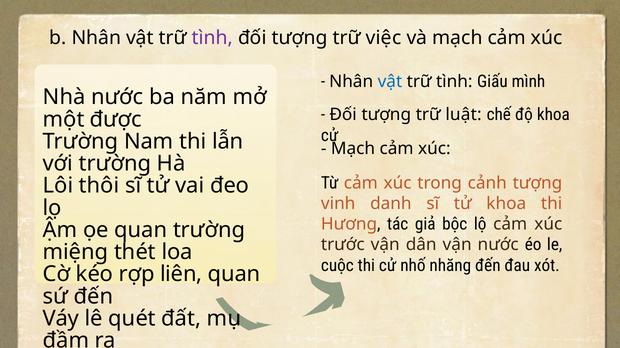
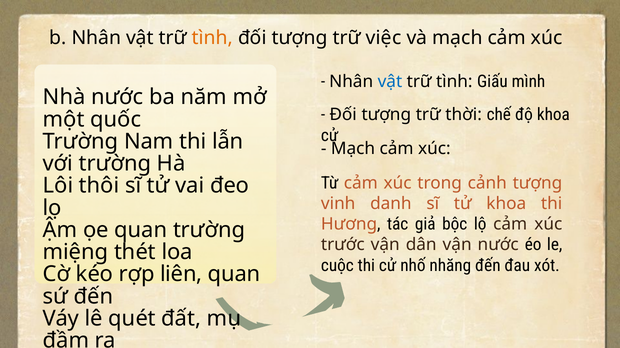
tình at (212, 38) colour: purple -> orange
luật: luật -> thời
được: được -> quốc
